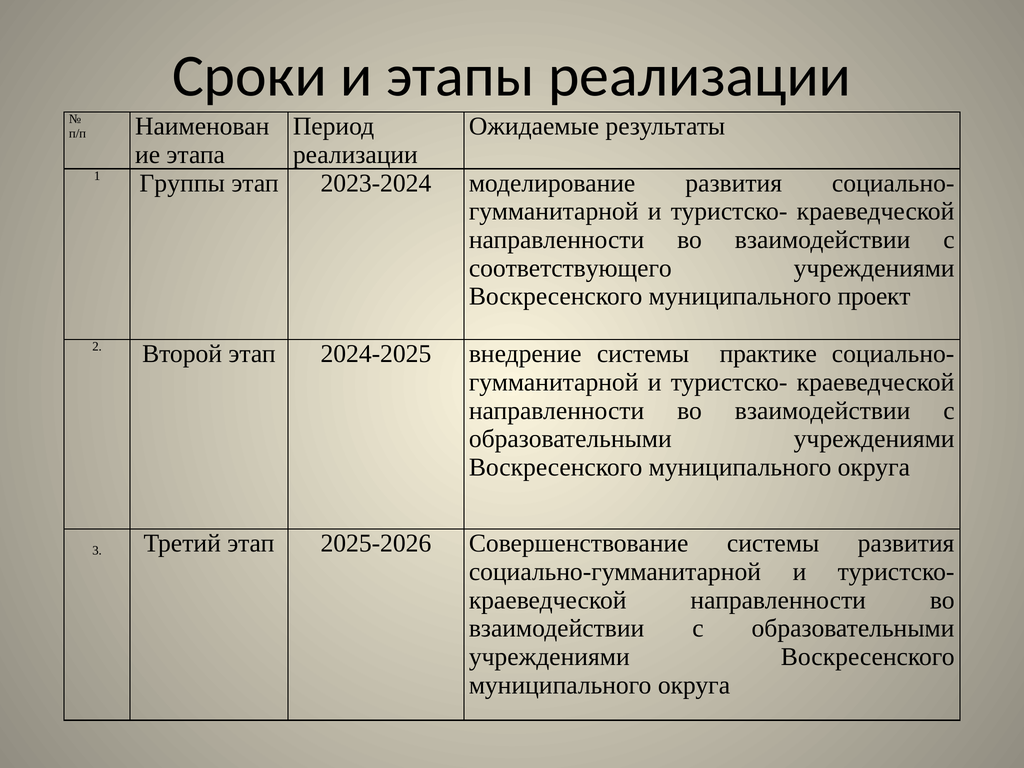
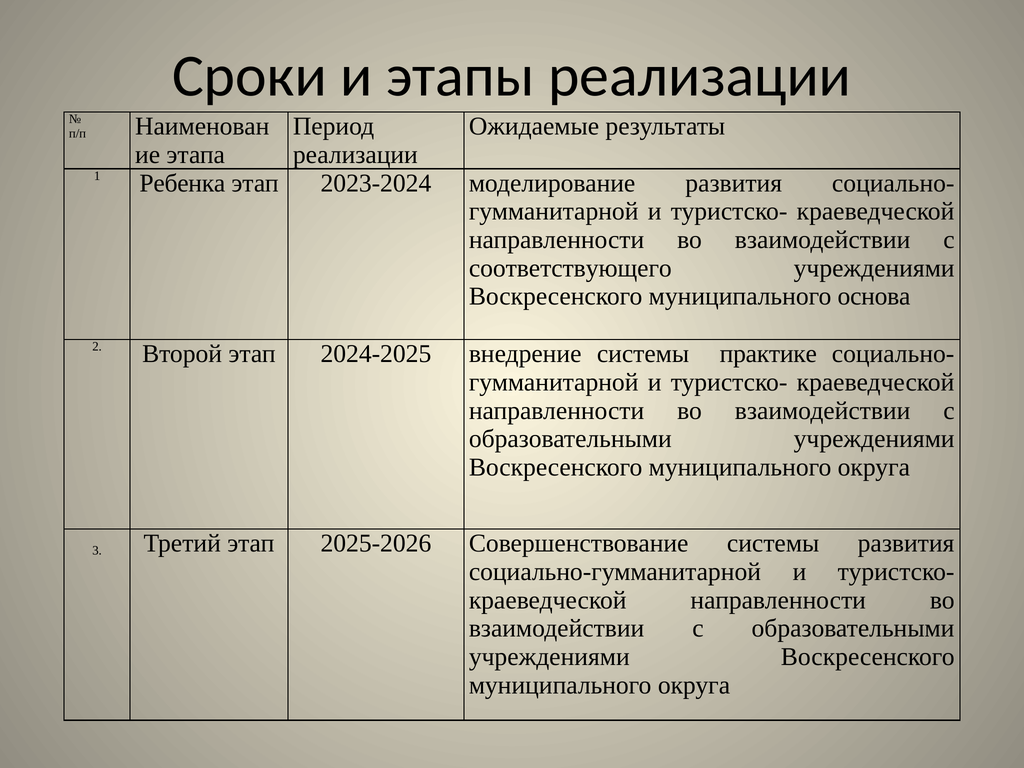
Группы: Группы -> Ребенка
проект: проект -> основа
